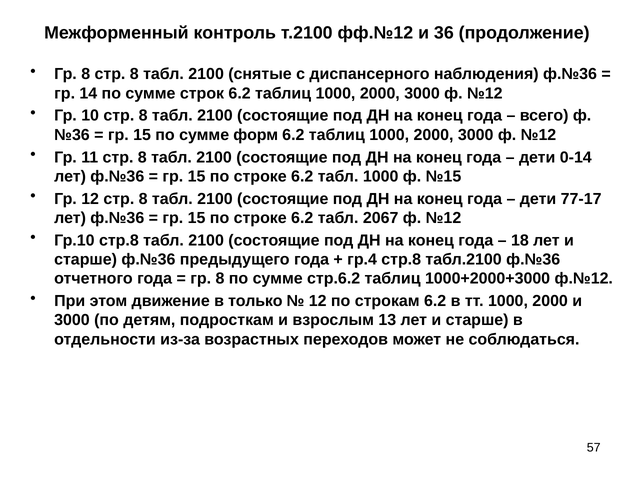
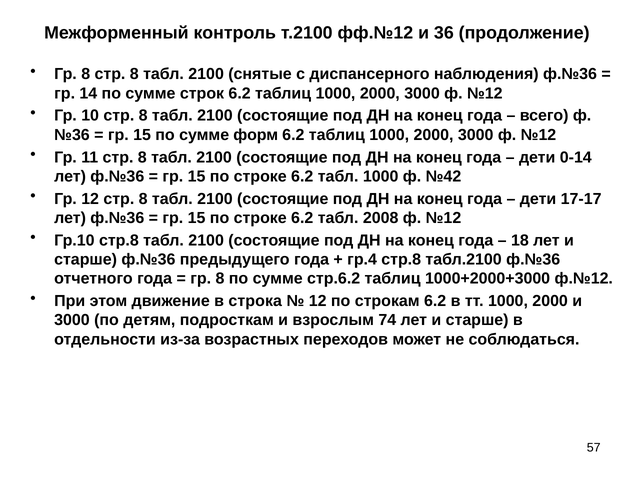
№15: №15 -> №42
77-17: 77-17 -> 17-17
2067: 2067 -> 2008
только: только -> cтрока
13: 13 -> 74
